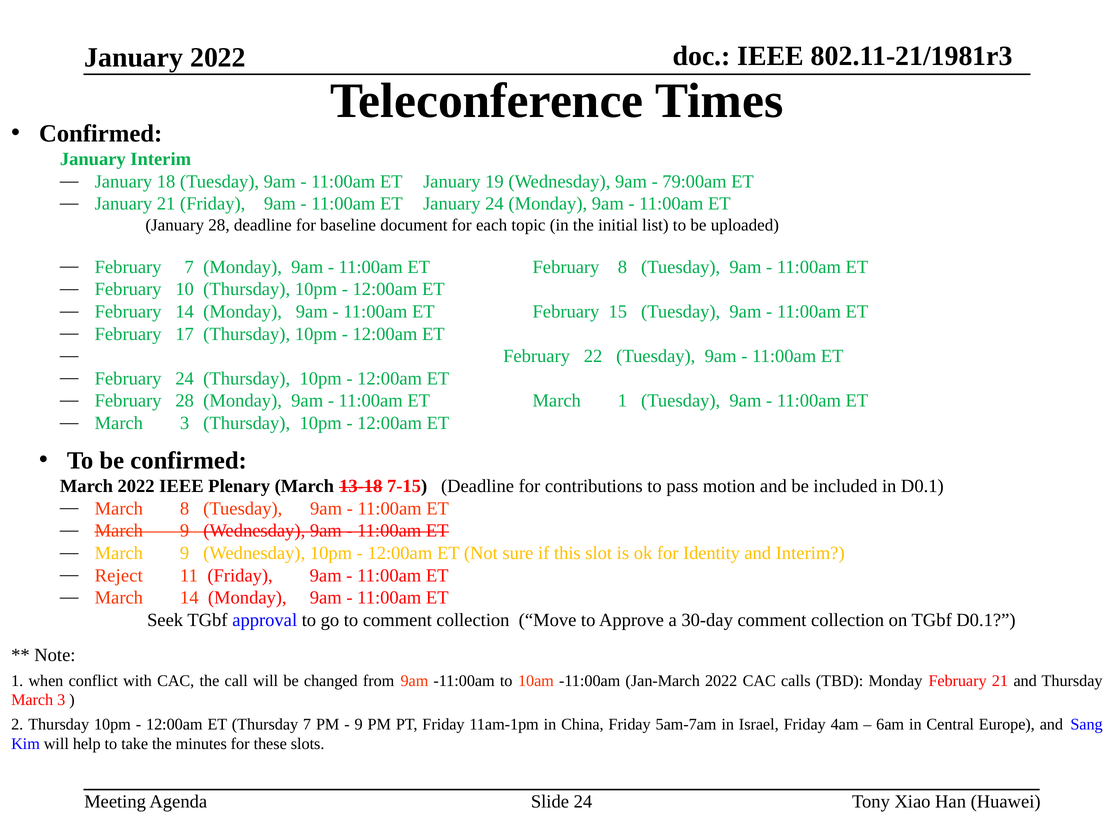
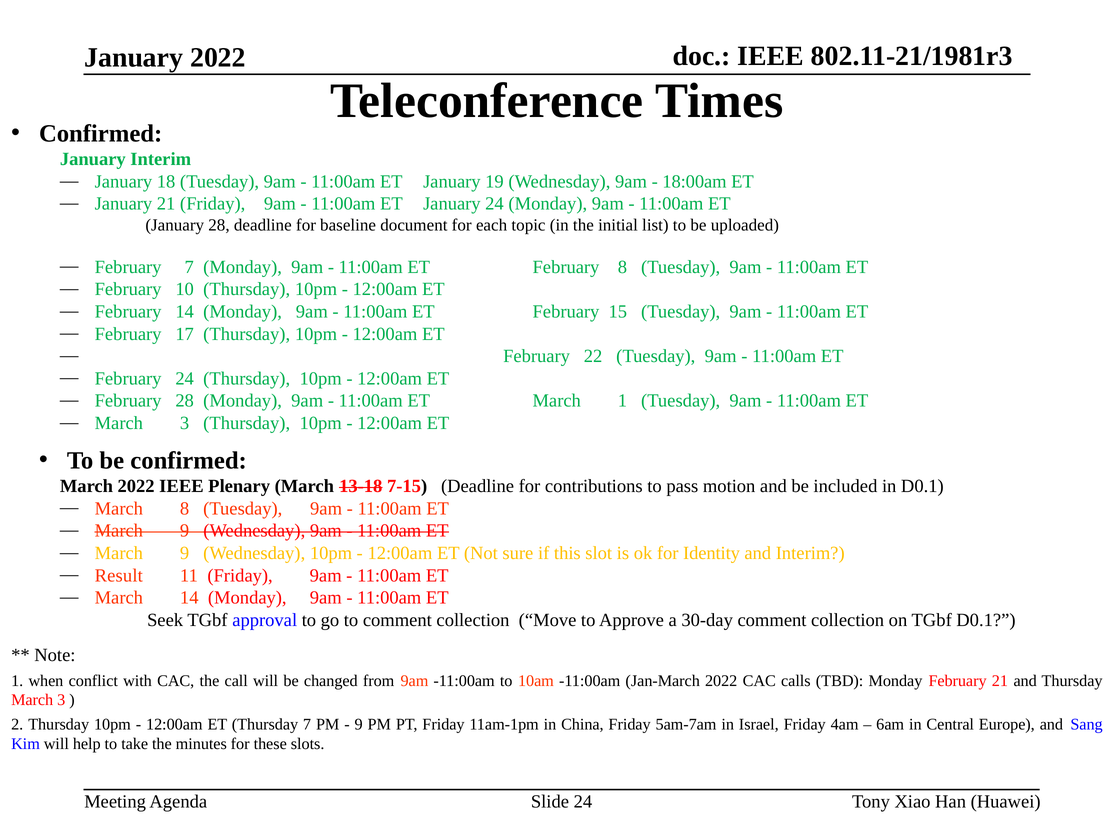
79:00am: 79:00am -> 18:00am
Reject: Reject -> Result
